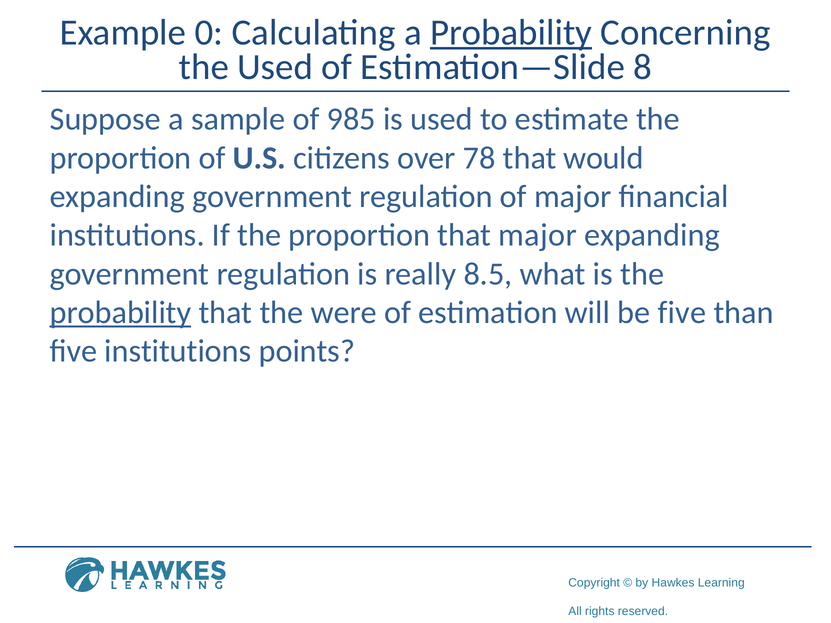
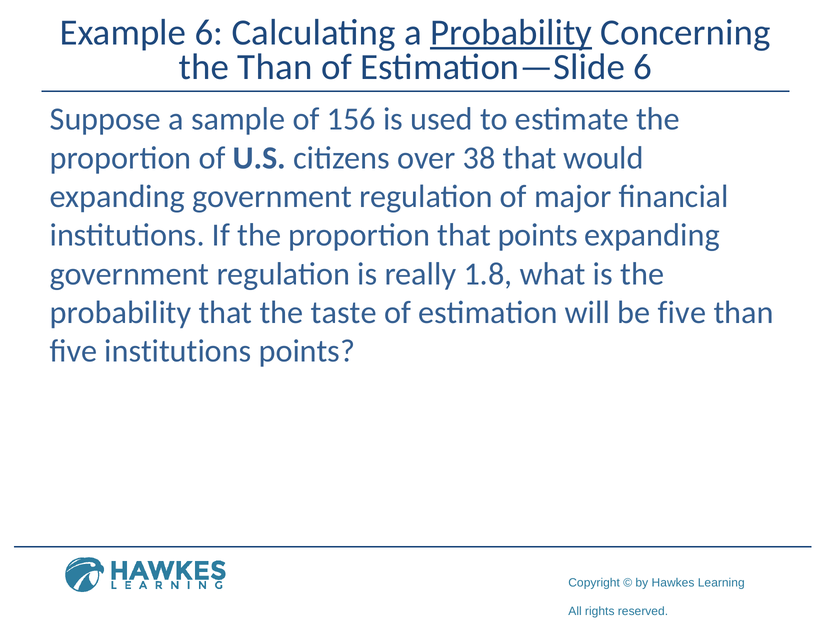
Example 0: 0 -> 6
the Used: Used -> Than
Estimation—Slide 8: 8 -> 6
985: 985 -> 156
78: 78 -> 38
that major: major -> points
8.5: 8.5 -> 1.8
probability at (121, 313) underline: present -> none
were: were -> taste
